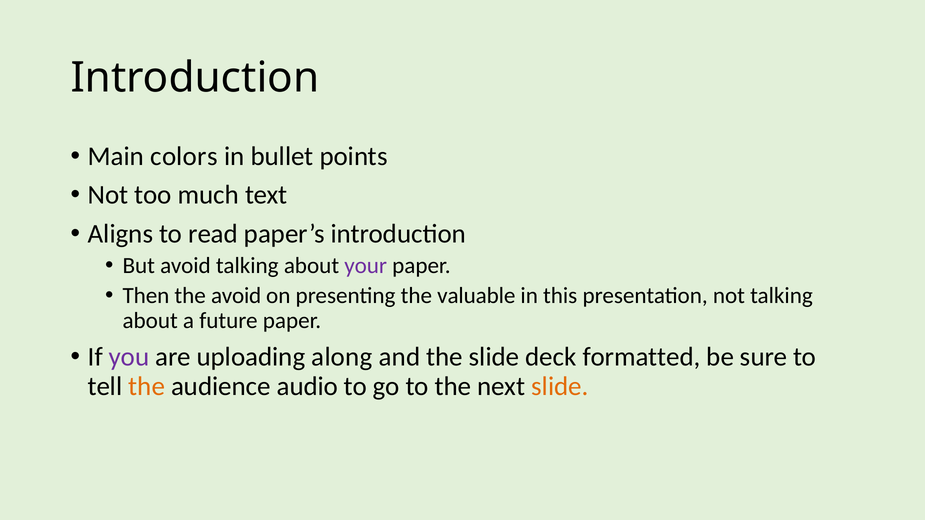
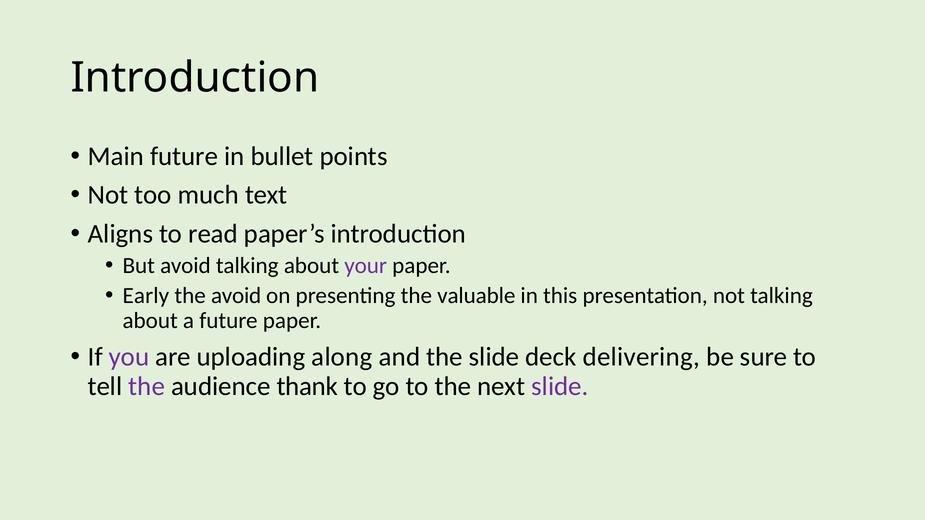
Main colors: colors -> future
Then: Then -> Early
formatted: formatted -> delivering
the at (147, 386) colour: orange -> purple
audio: audio -> thank
slide at (560, 386) colour: orange -> purple
